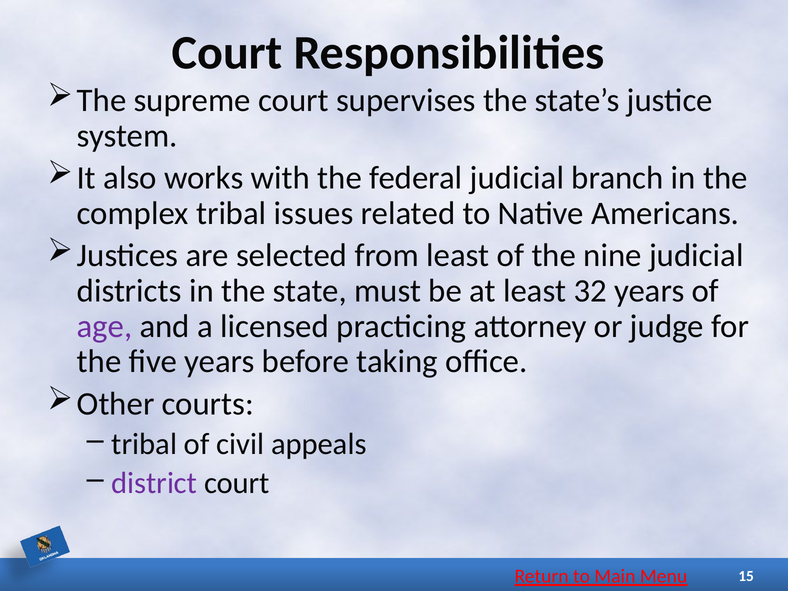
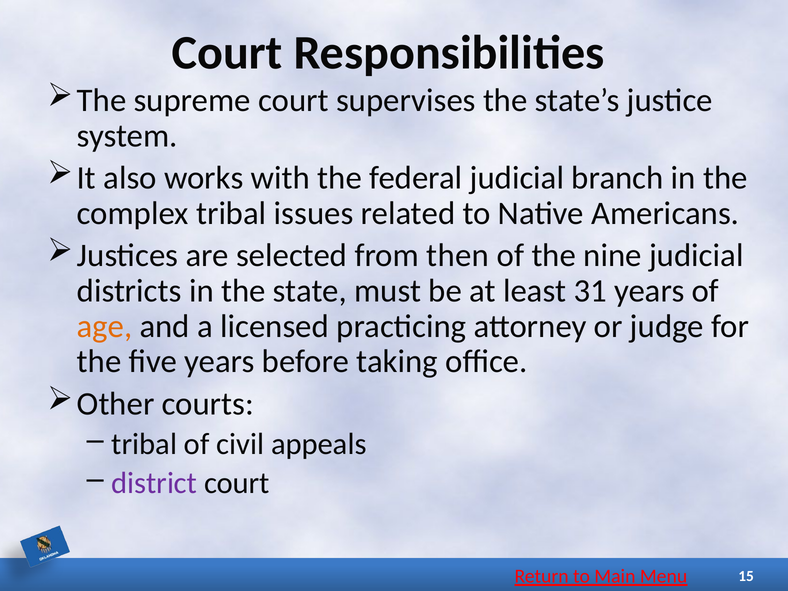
from least: least -> then
32: 32 -> 31
age colour: purple -> orange
